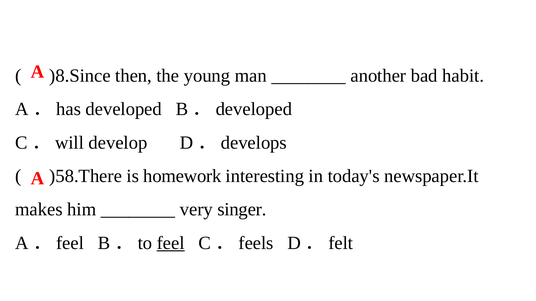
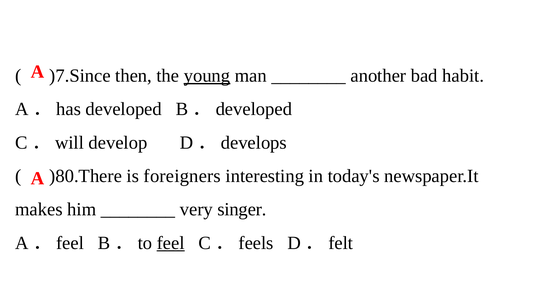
)8.Since: )8.Since -> )7.Since
young underline: none -> present
)58.There: )58.There -> )80.There
homework: homework -> foreigners
